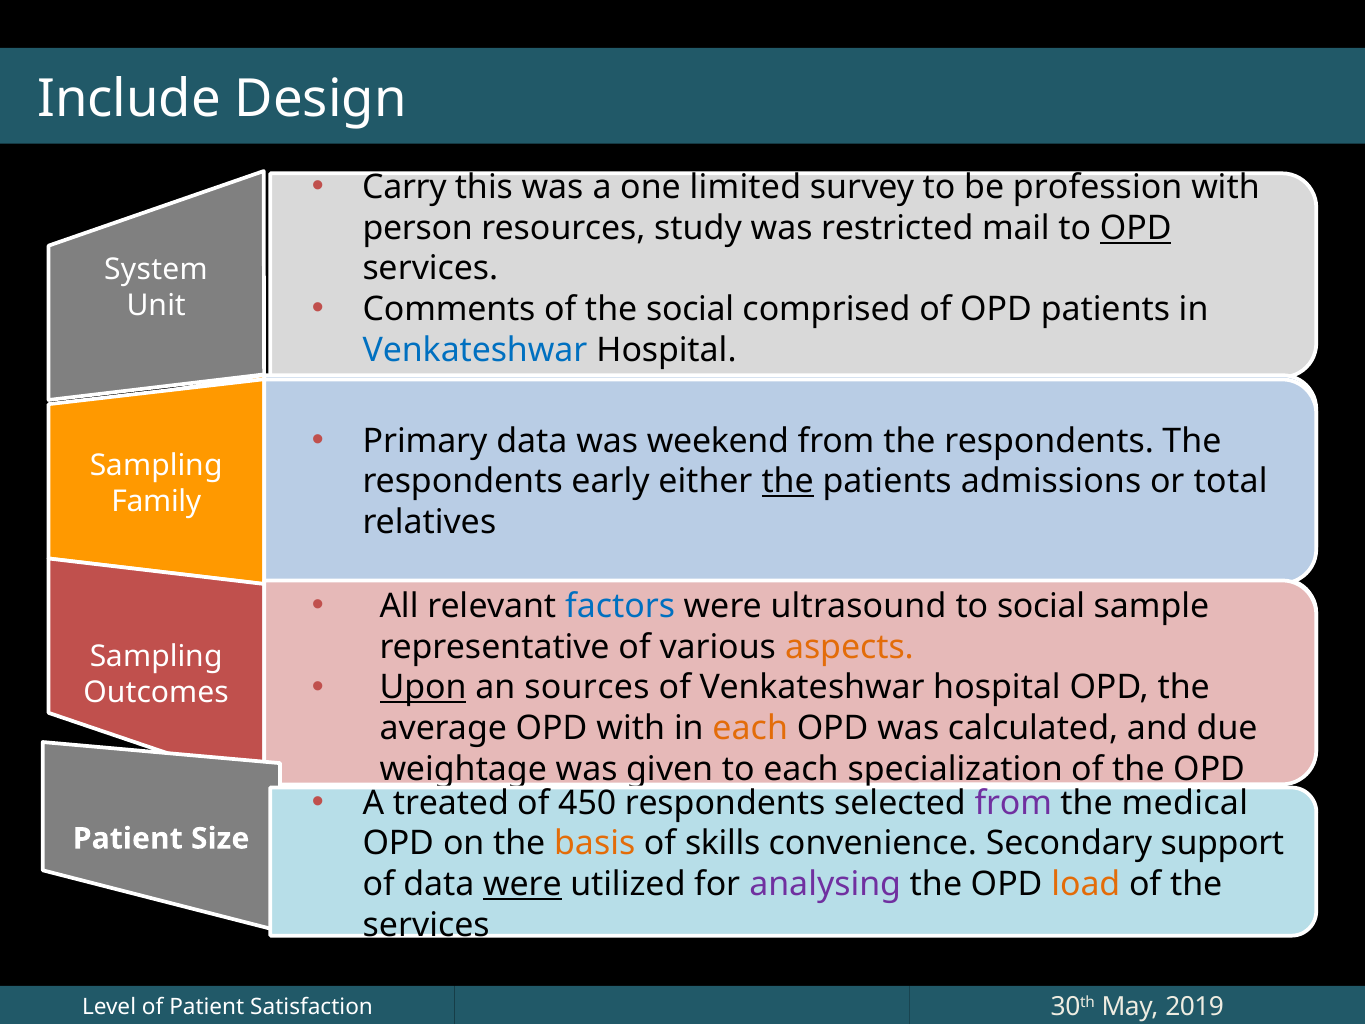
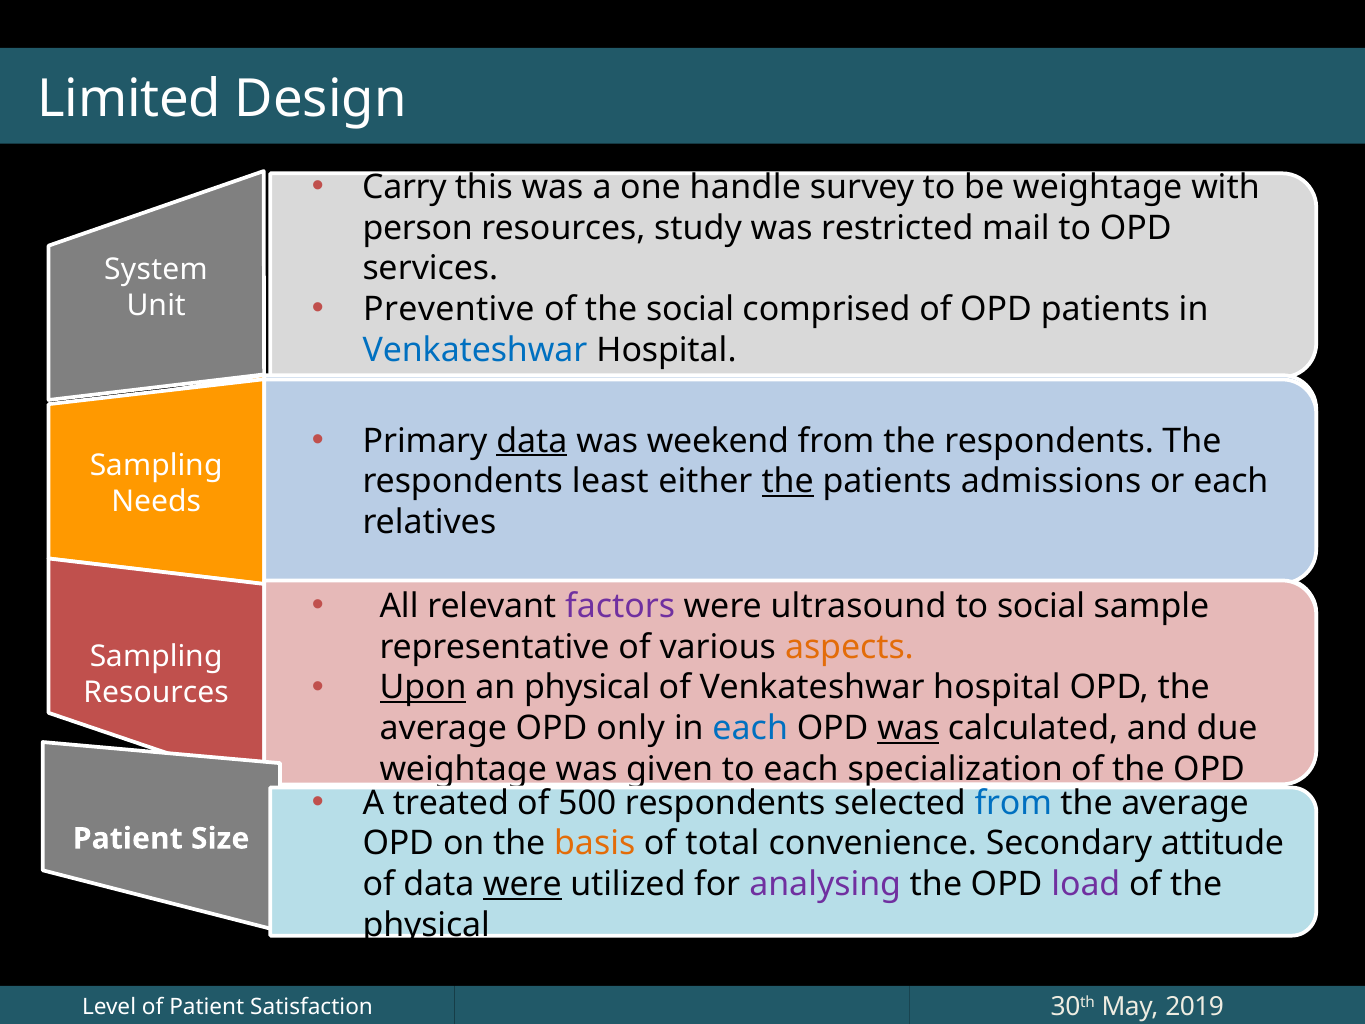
Include: Include -> Limited
limited: limited -> handle
be profession: profession -> weightage
OPD at (1136, 228) underline: present -> none
Comments: Comments -> Preventive
data at (532, 441) underline: none -> present
early: early -> least
or total: total -> each
Family: Family -> Needs
factors colour: blue -> purple
an sources: sources -> physical
Outcomes at (156, 693): Outcomes -> Resources
OPD with: with -> only
each at (750, 729) colour: orange -> blue
was at (908, 729) underline: none -> present
450: 450 -> 500
from at (1013, 803) colour: purple -> blue
medical at (1185, 803): medical -> average
skills: skills -> total
support: support -> attitude
load colour: orange -> purple
services at (426, 926): services -> physical
